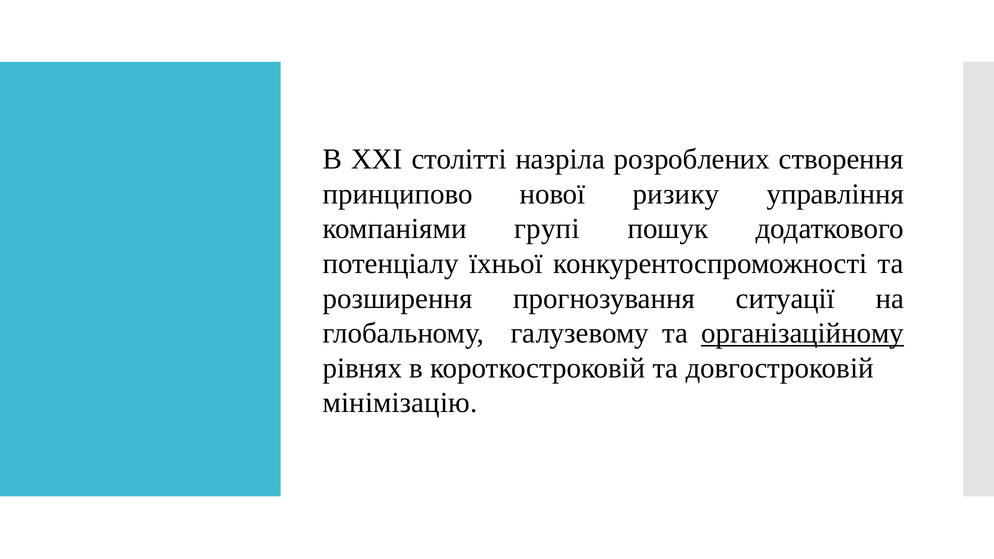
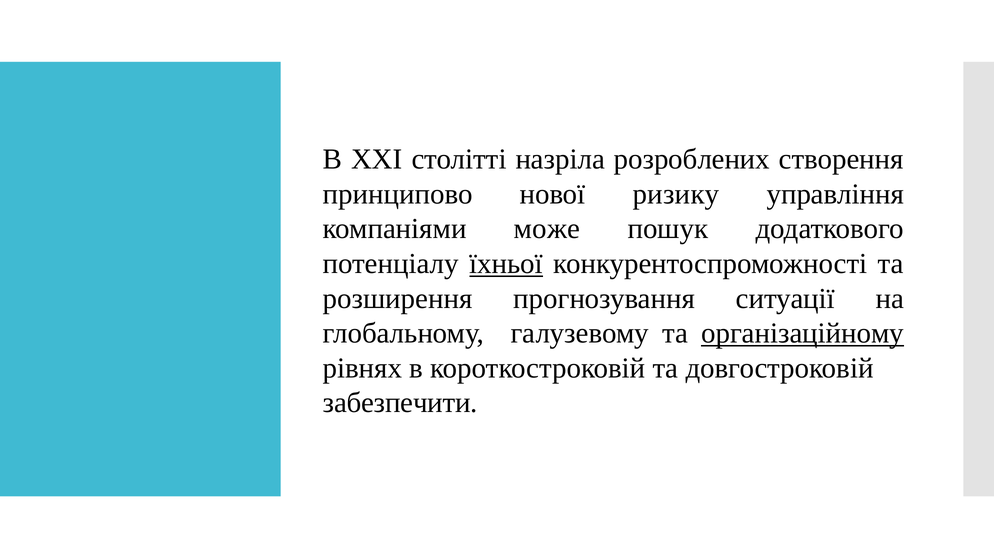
групі: групі -> може
їхньої underline: none -> present
мінімізацію: мінімізацію -> забезпечити
